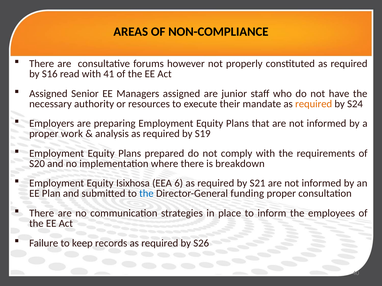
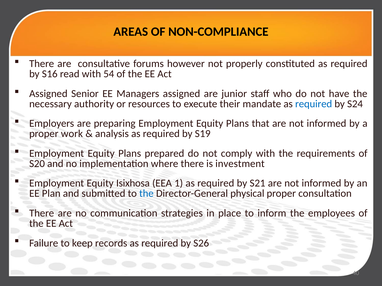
41: 41 -> 54
required at (314, 104) colour: orange -> blue
breakdown: breakdown -> investment
6: 6 -> 1
funding: funding -> physical
